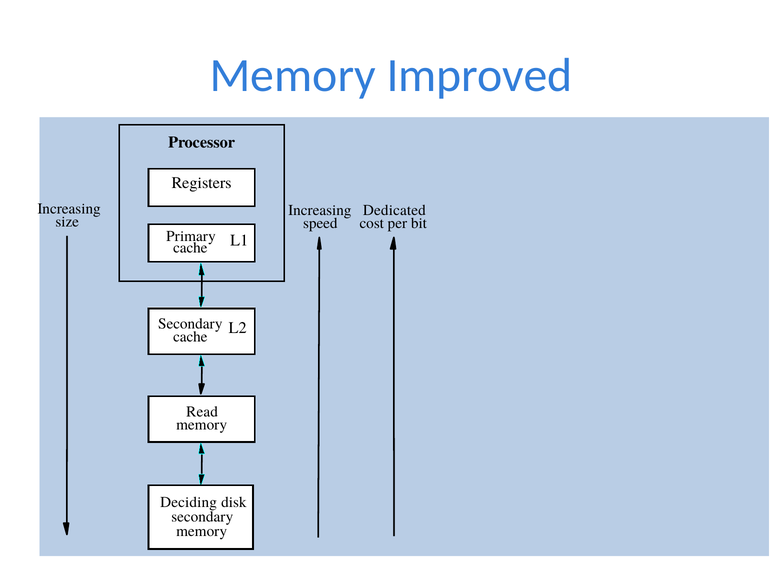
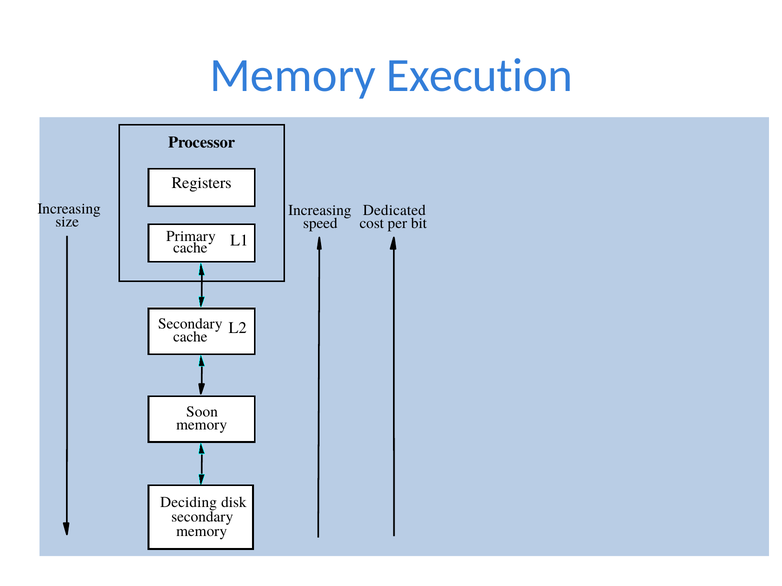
Improved: Improved -> Execution
Read: Read -> Soon
